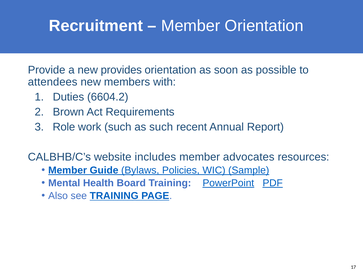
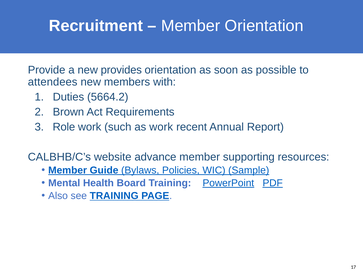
6604.2: 6604.2 -> 5664.2
as such: such -> work
includes: includes -> advance
advocates: advocates -> supporting
